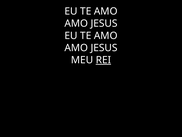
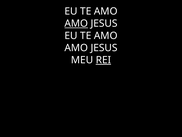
AMO at (76, 23) underline: none -> present
